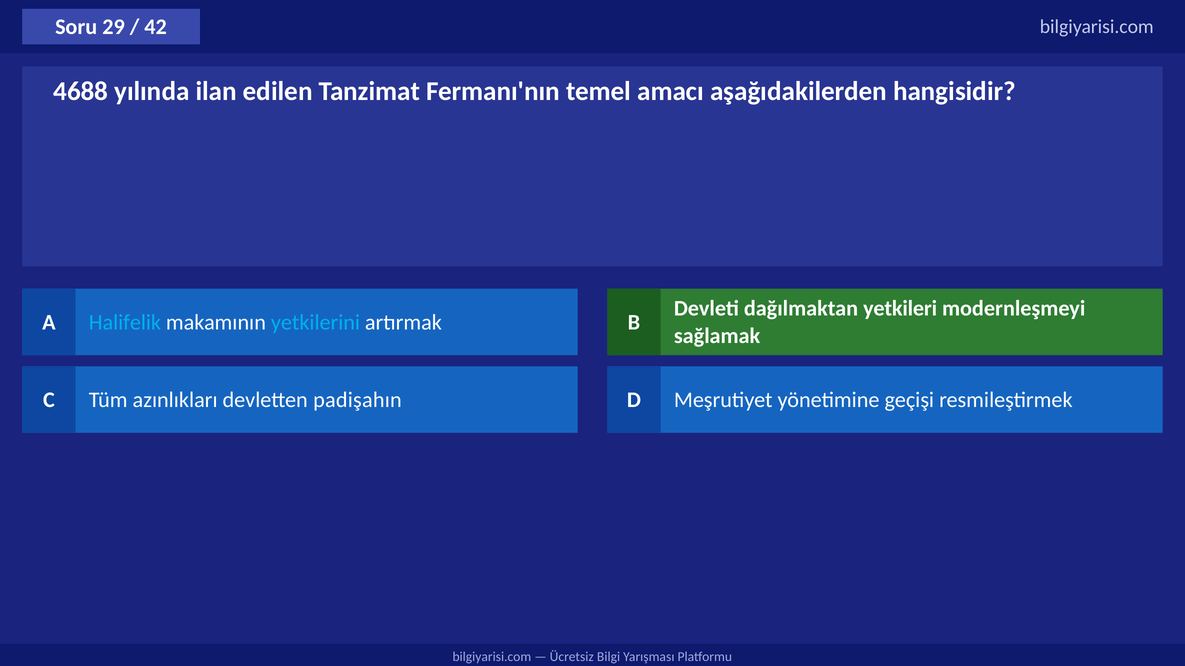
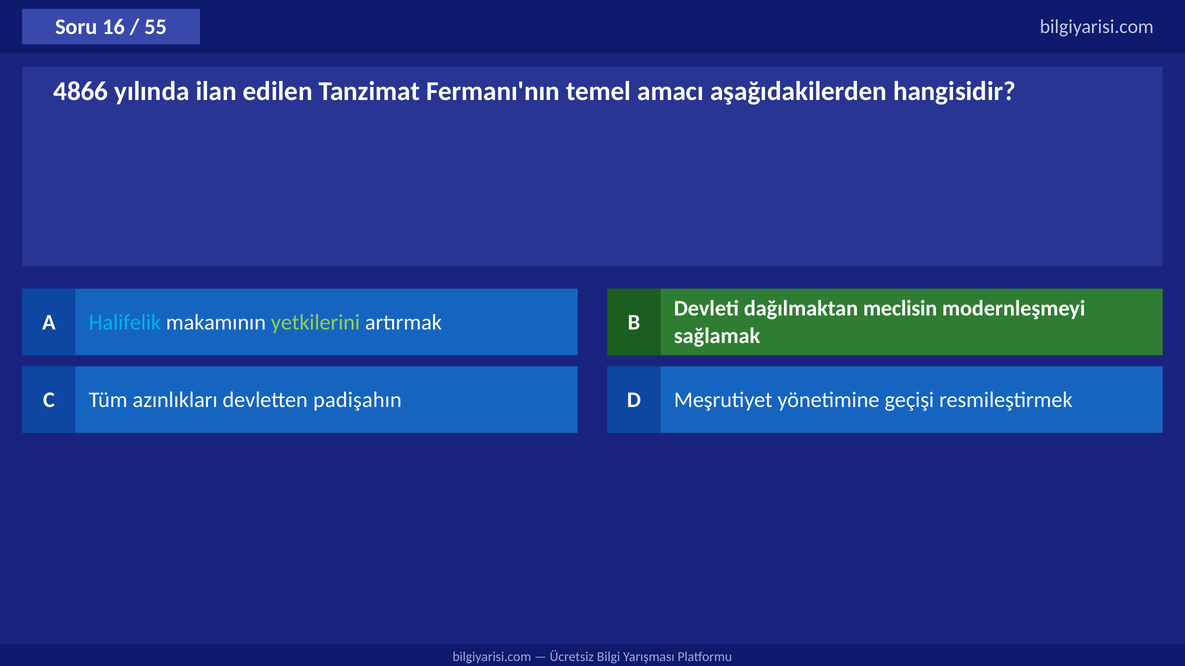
29: 29 -> 16
42: 42 -> 55
4688: 4688 -> 4866
yetkileri: yetkileri -> meclisin
yetkilerini colour: light blue -> light green
